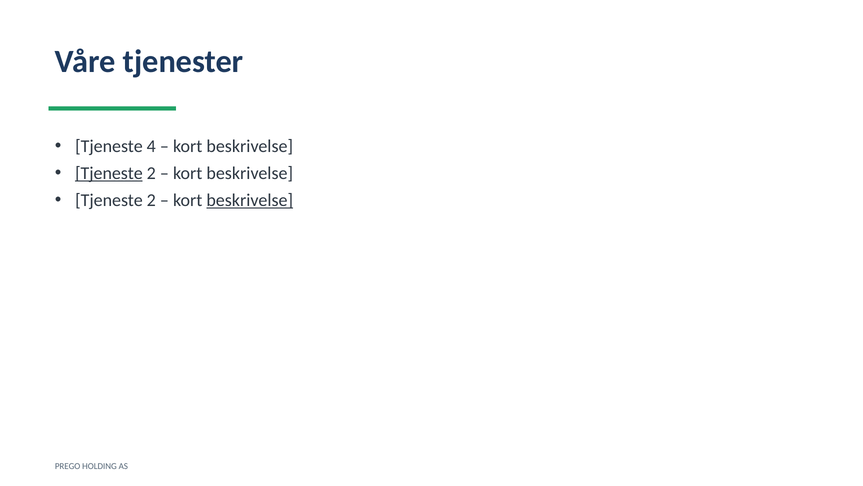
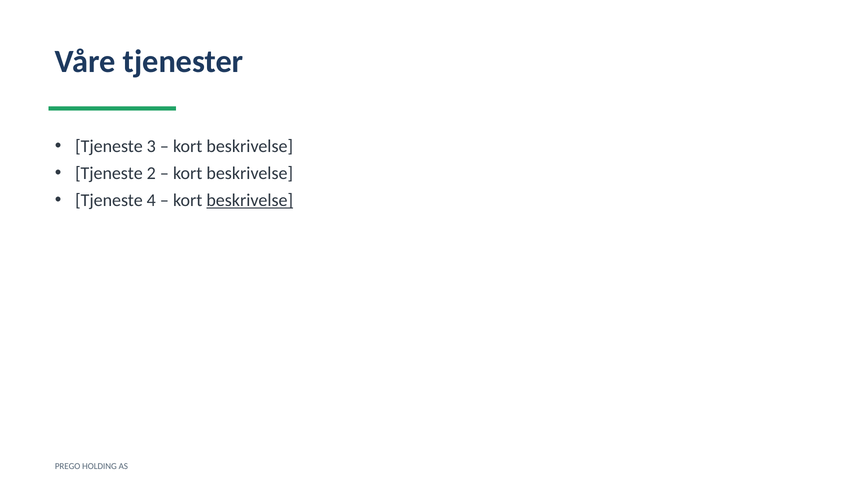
4: 4 -> 3
Tjeneste at (109, 173) underline: present -> none
2 at (151, 200): 2 -> 4
